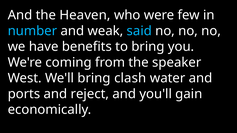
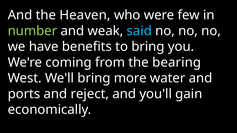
number colour: light blue -> light green
speaker: speaker -> bearing
clash: clash -> more
